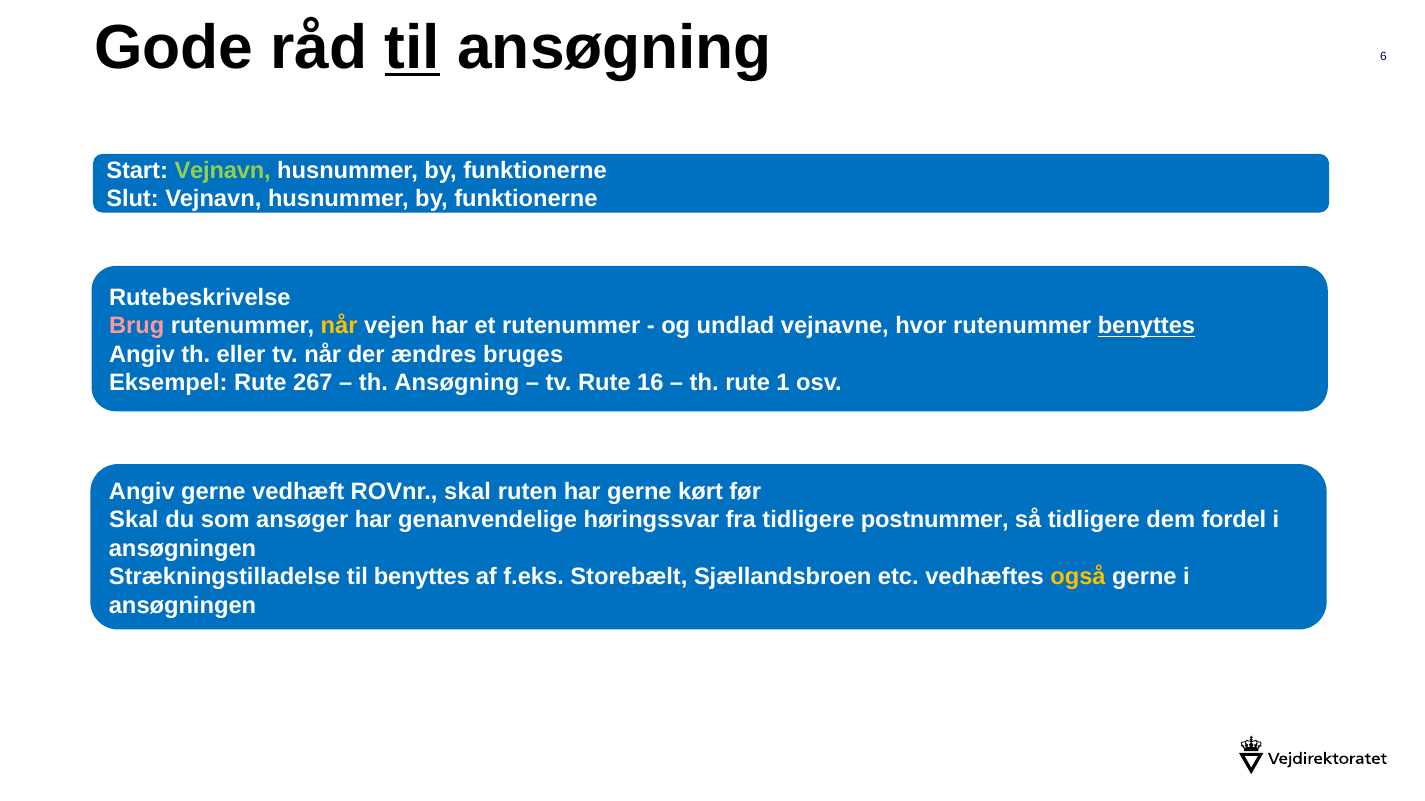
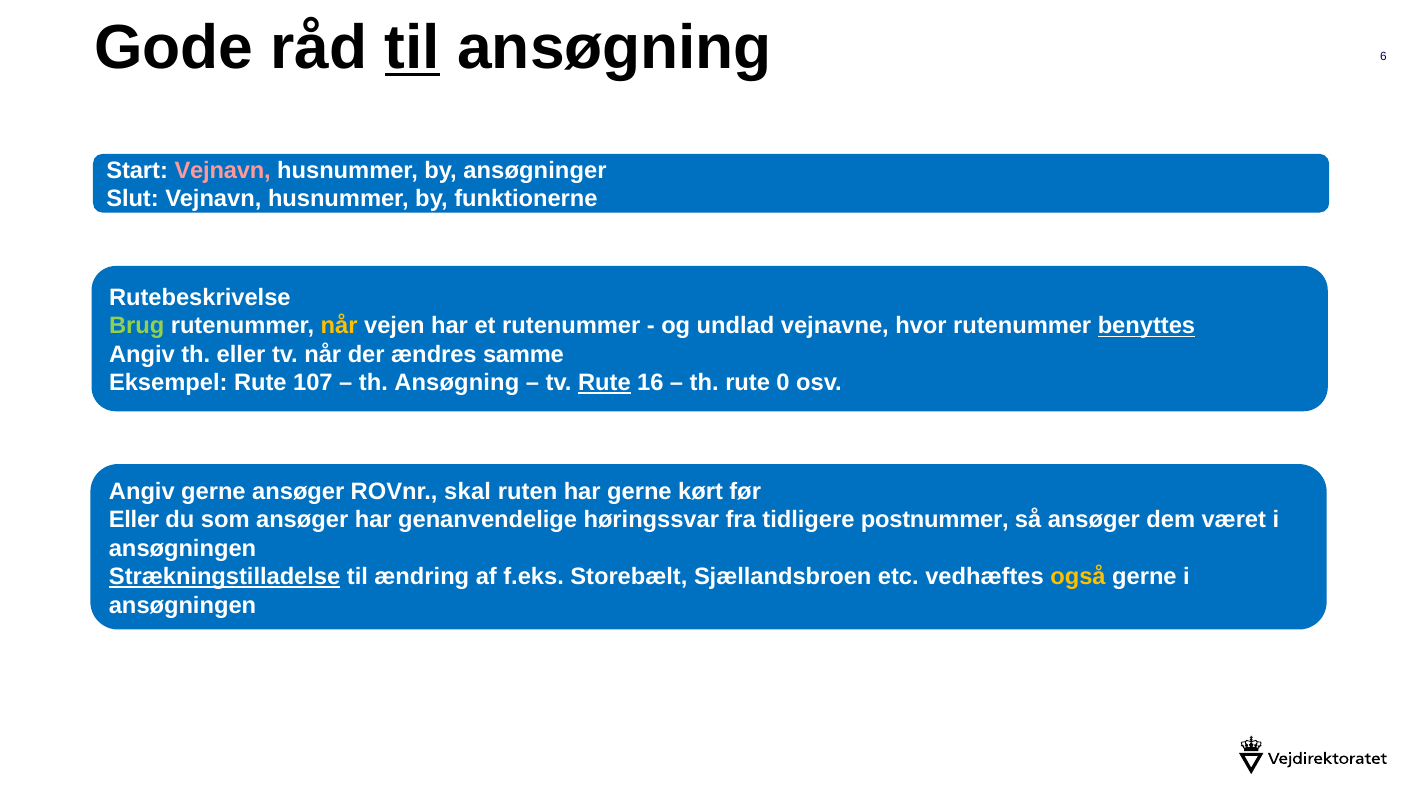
Vejnavn at (223, 171) colour: light green -> pink
funktionerne at (535, 171): funktionerne -> ansøgninger
Brug colour: pink -> light green
bruges: bruges -> samme
267: 267 -> 107
Rute at (604, 383) underline: none -> present
1: 1 -> 0
gerne vedhæft: vedhæft -> ansøger
Skal at (134, 520): Skal -> Eller
så tidligere: tidligere -> ansøger
fordel: fordel -> været
Strækningstilladelse underline: none -> present
til benyttes: benyttes -> ændring
